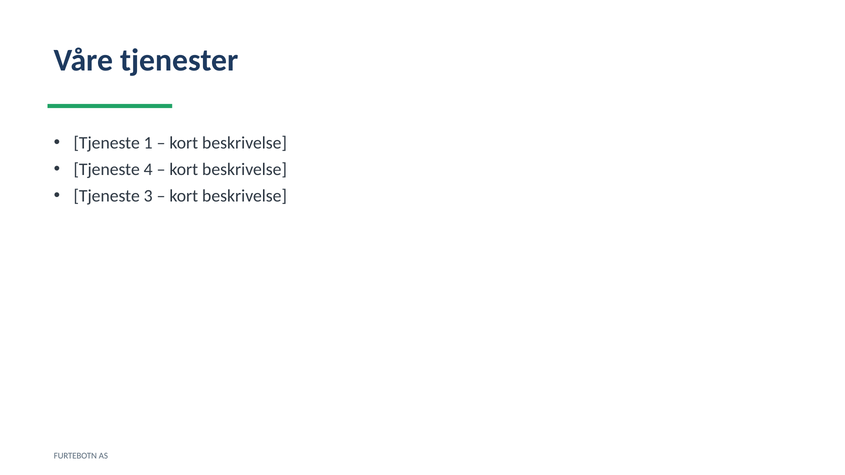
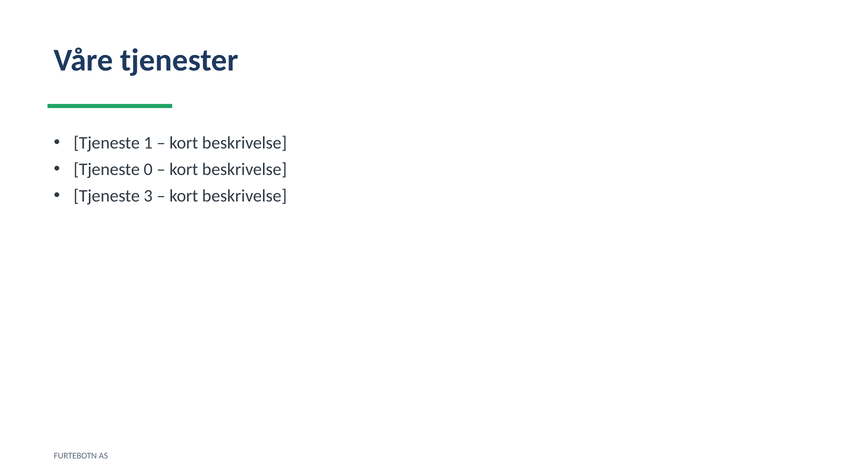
4: 4 -> 0
